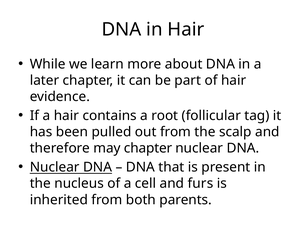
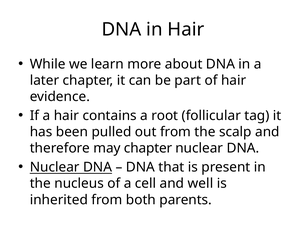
furs: furs -> well
